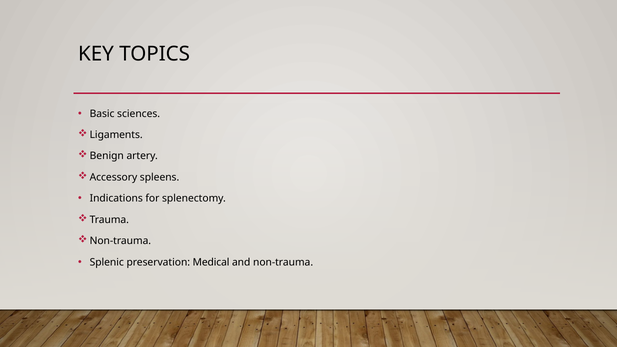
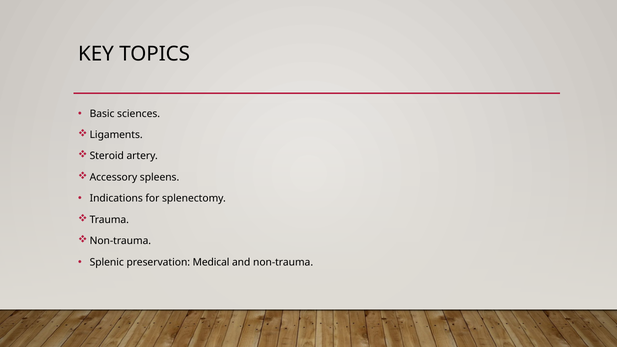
Benign: Benign -> Steroid
